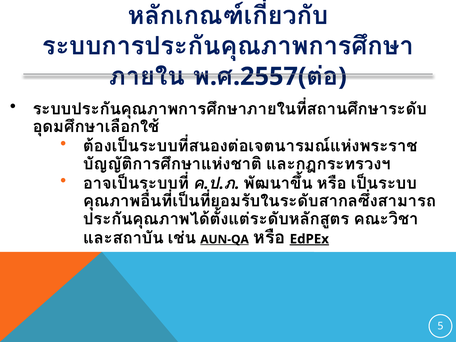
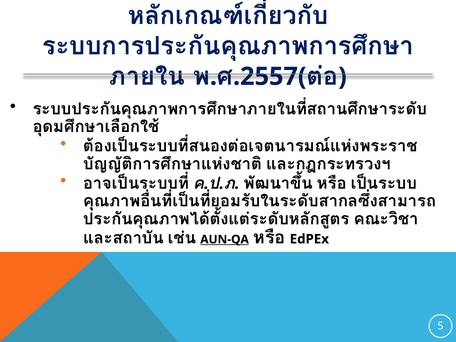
EdPEx underline: present -> none
